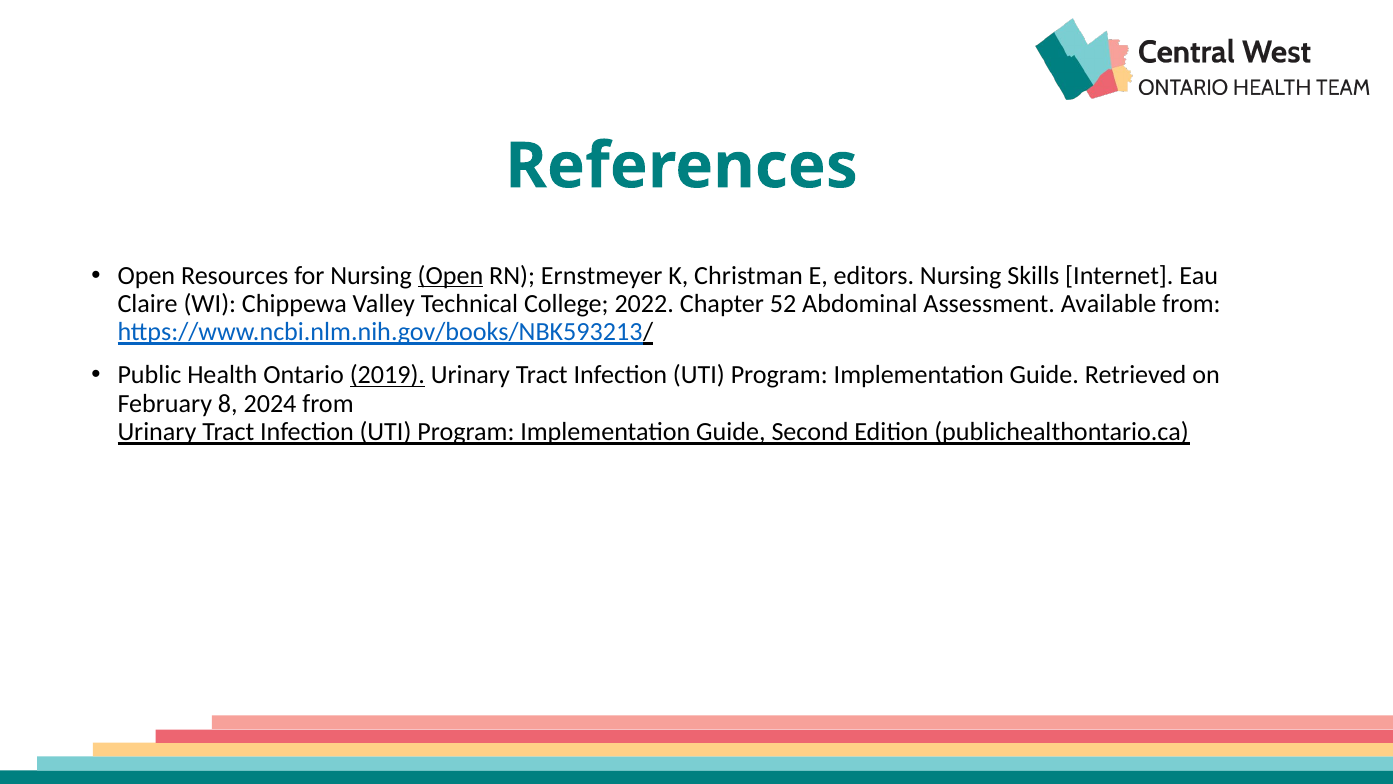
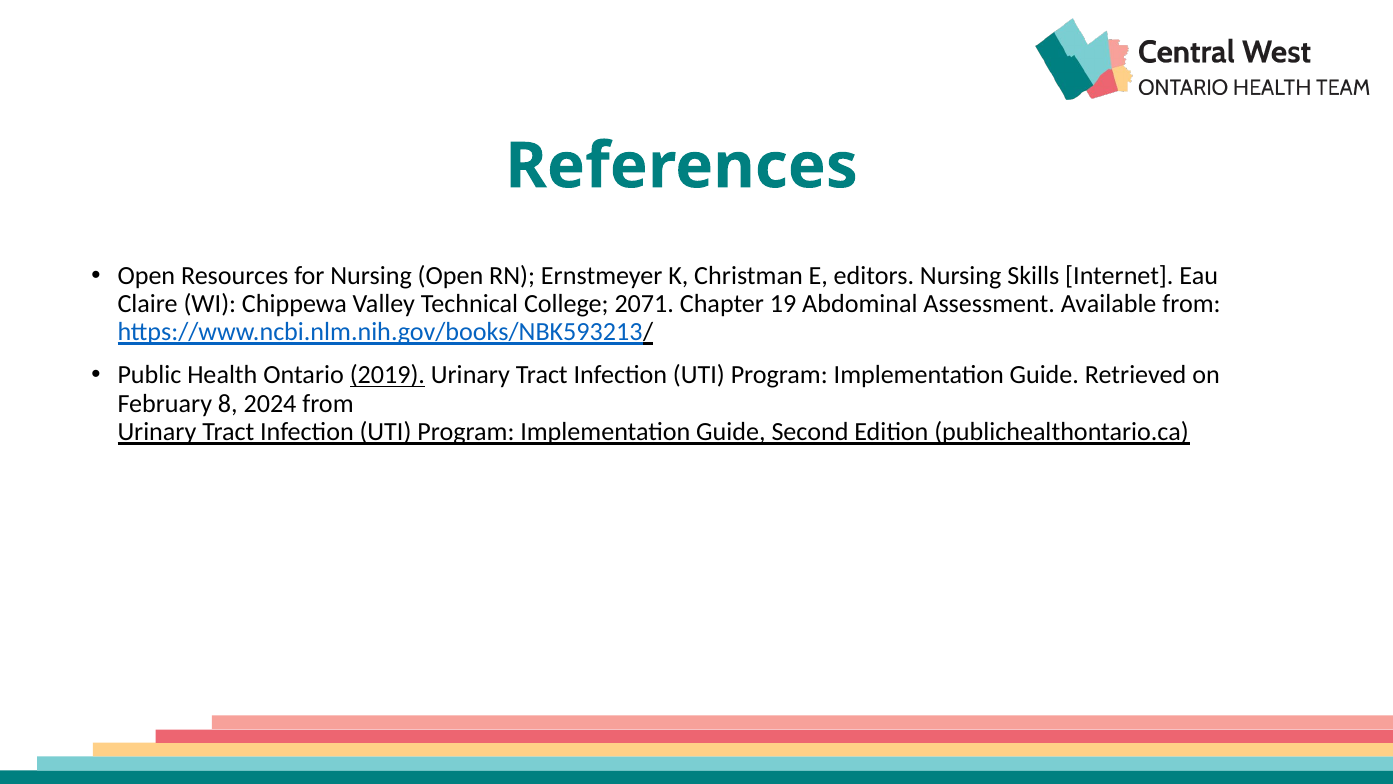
Open at (450, 275) underline: present -> none
2022: 2022 -> 2071
52: 52 -> 19
